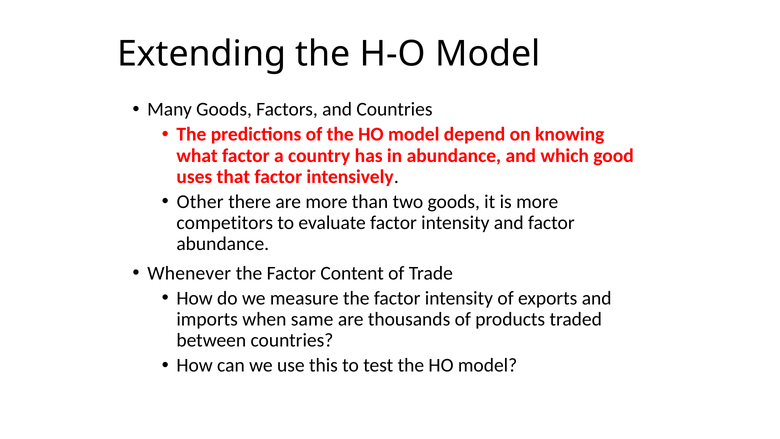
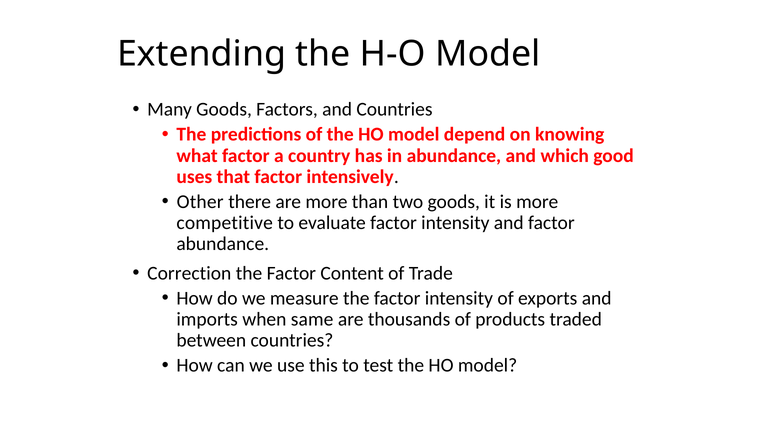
competitors: competitors -> competitive
Whenever: Whenever -> Correction
